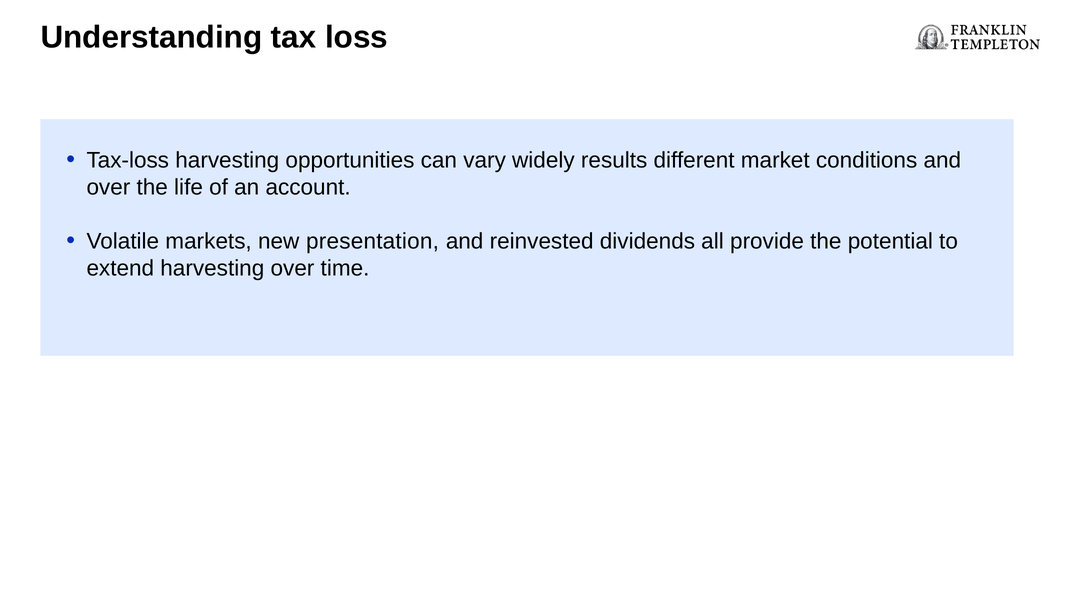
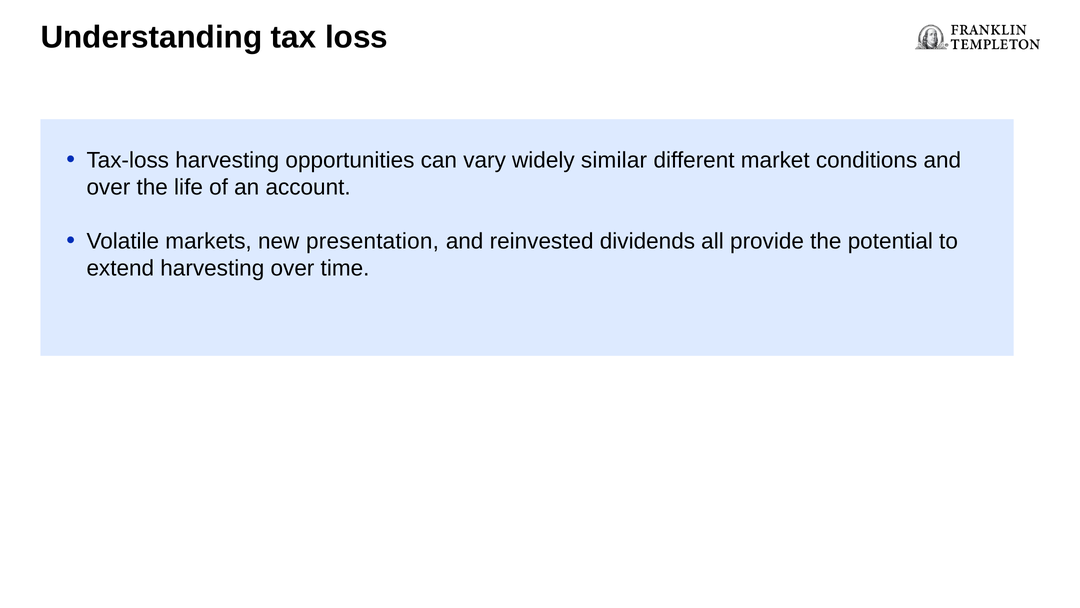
results: results -> similar
